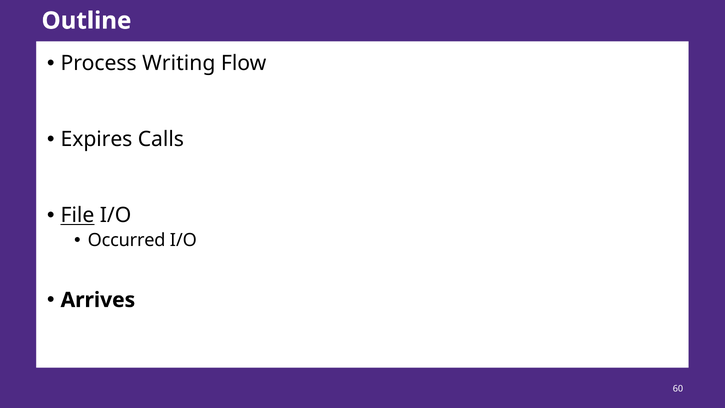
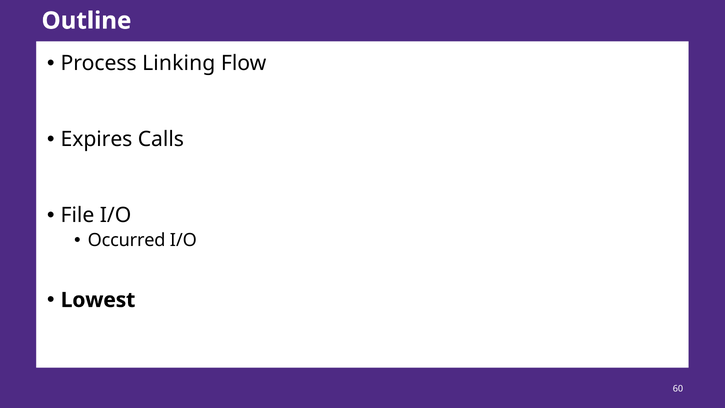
Writing: Writing -> Linking
File underline: present -> none
Arrives: Arrives -> Lowest
